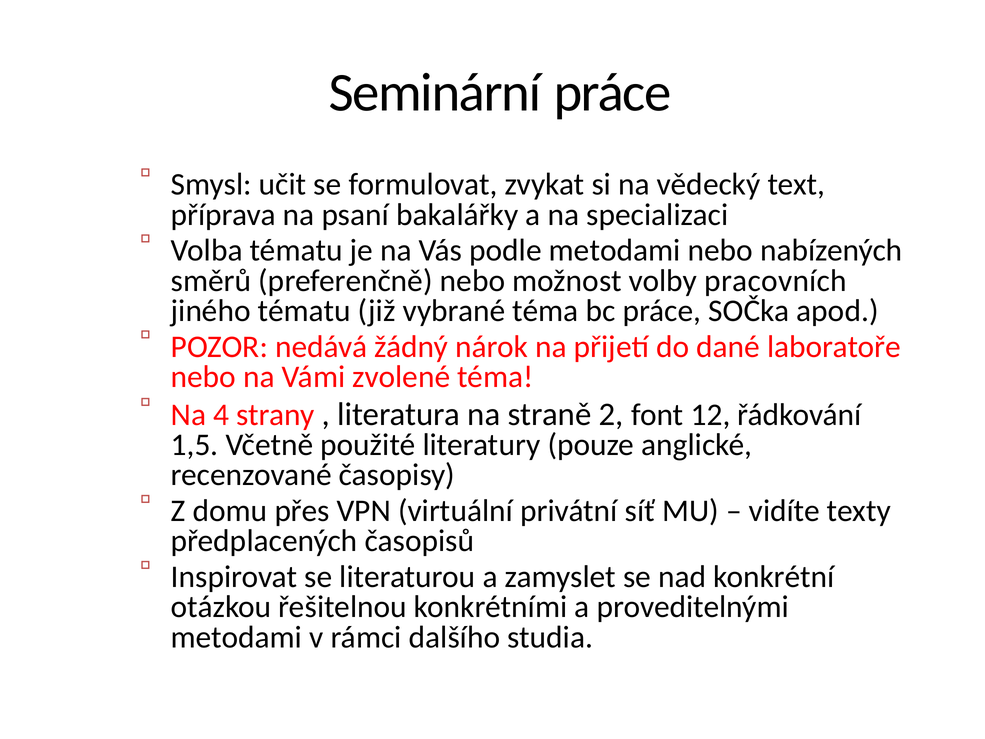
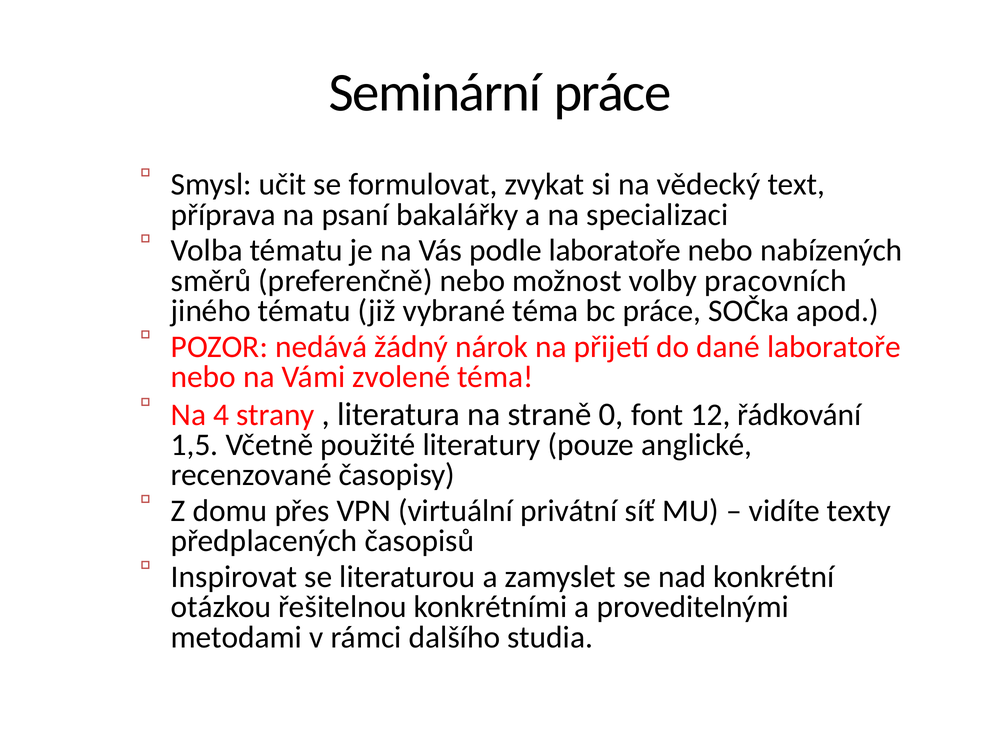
podle metodami: metodami -> laboratoře
2: 2 -> 0
